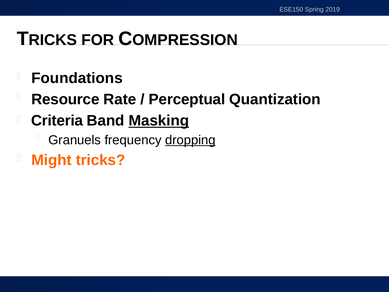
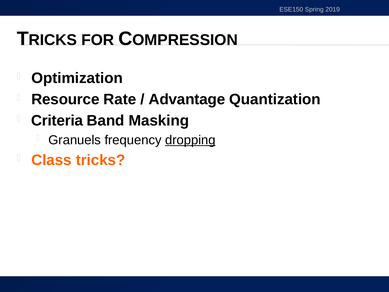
Foundations: Foundations -> Optimization
Perceptual: Perceptual -> Advantage
Masking underline: present -> none
Might: Might -> Class
